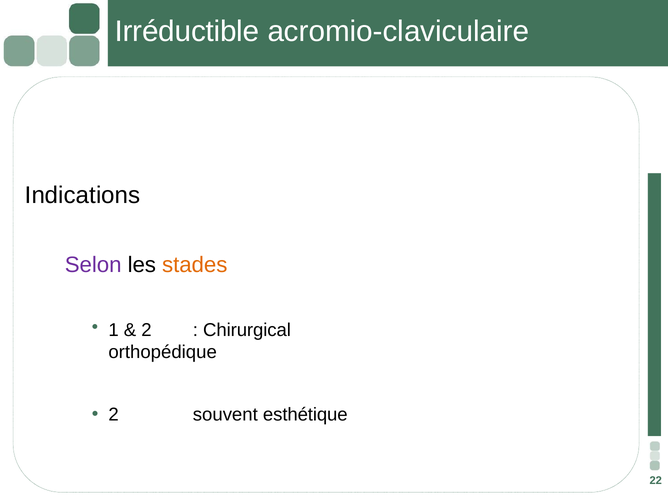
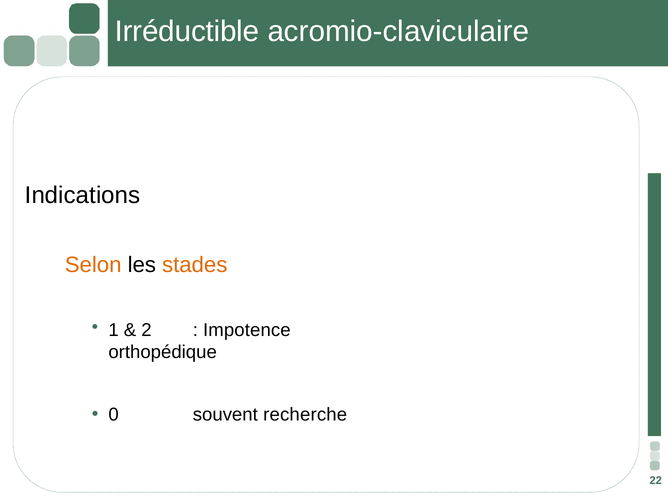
Selon colour: purple -> orange
Chirurgical: Chirurgical -> Impotence
2 at (114, 415): 2 -> 0
esthétique: esthétique -> recherche
